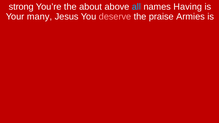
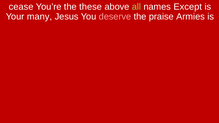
strong: strong -> cease
about: about -> these
all colour: light blue -> light green
Having: Having -> Except
